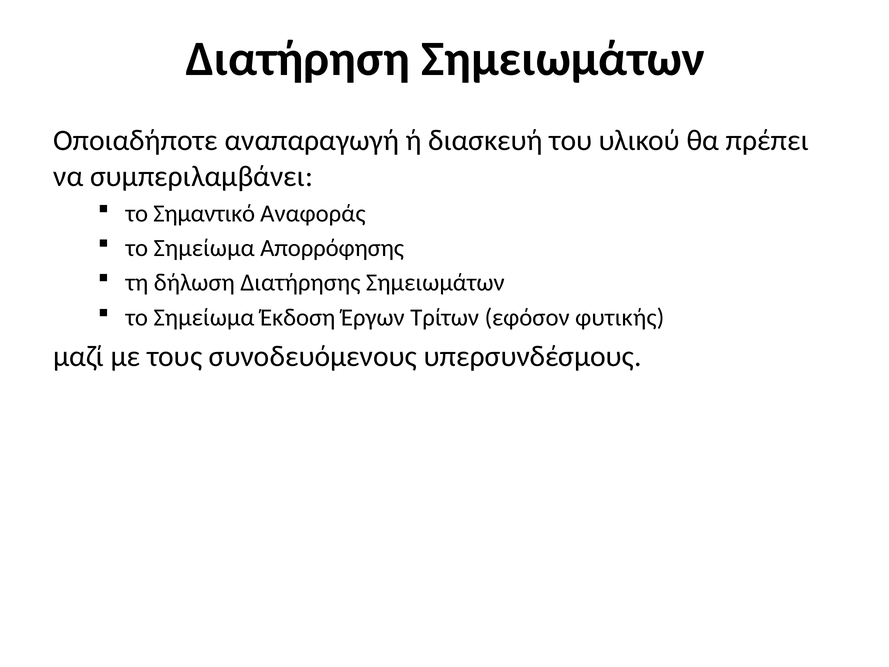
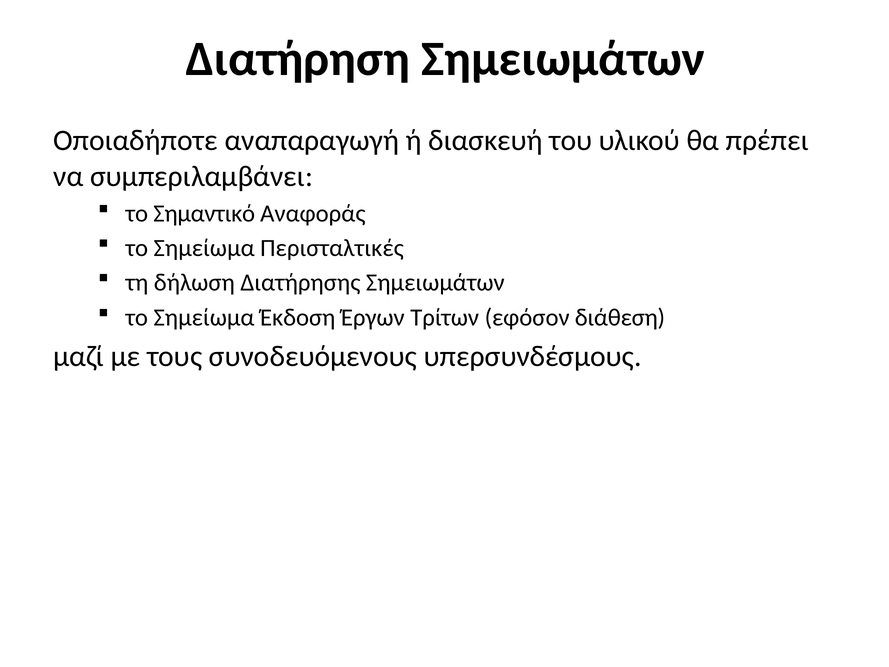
Απορρόφησης: Απορρόφησης -> Περισταλτικές
φυτικής: φυτικής -> διάθεση
